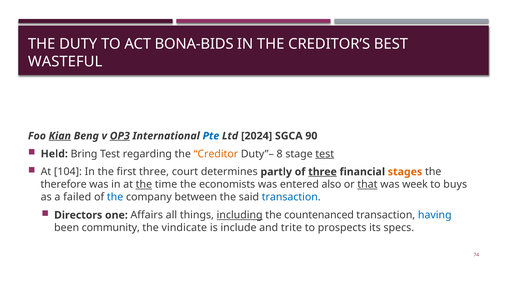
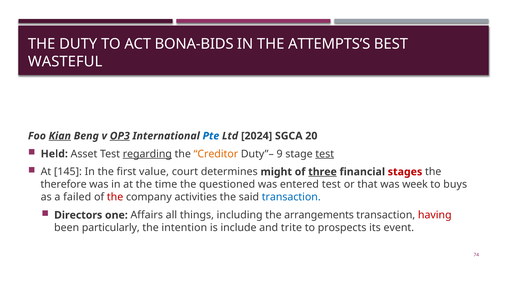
CREDITOR’S: CREDITOR’S -> ATTEMPTS’S
90: 90 -> 20
Bring: Bring -> Asset
regarding underline: none -> present
8: 8 -> 9
104: 104 -> 145
first three: three -> value
partly: partly -> might
stages colour: orange -> red
the at (144, 185) underline: present -> none
economists: economists -> questioned
entered also: also -> test
that underline: present -> none
the at (115, 197) colour: blue -> red
between: between -> activities
including underline: present -> none
countenanced: countenanced -> arrangements
having colour: blue -> red
community: community -> particularly
vindicate: vindicate -> intention
specs: specs -> event
